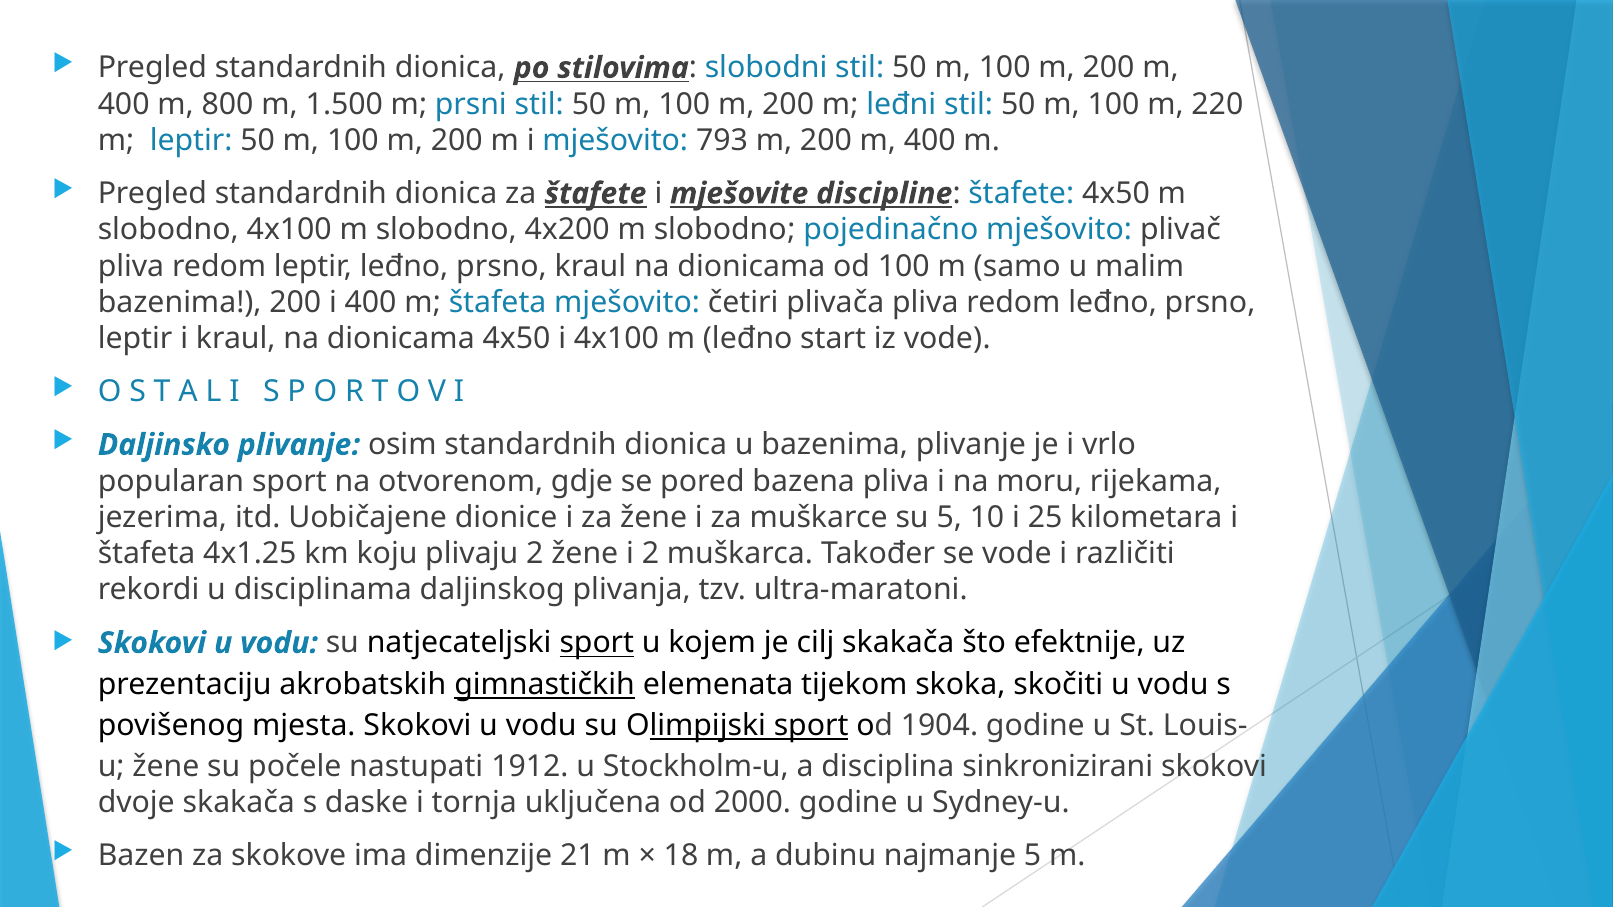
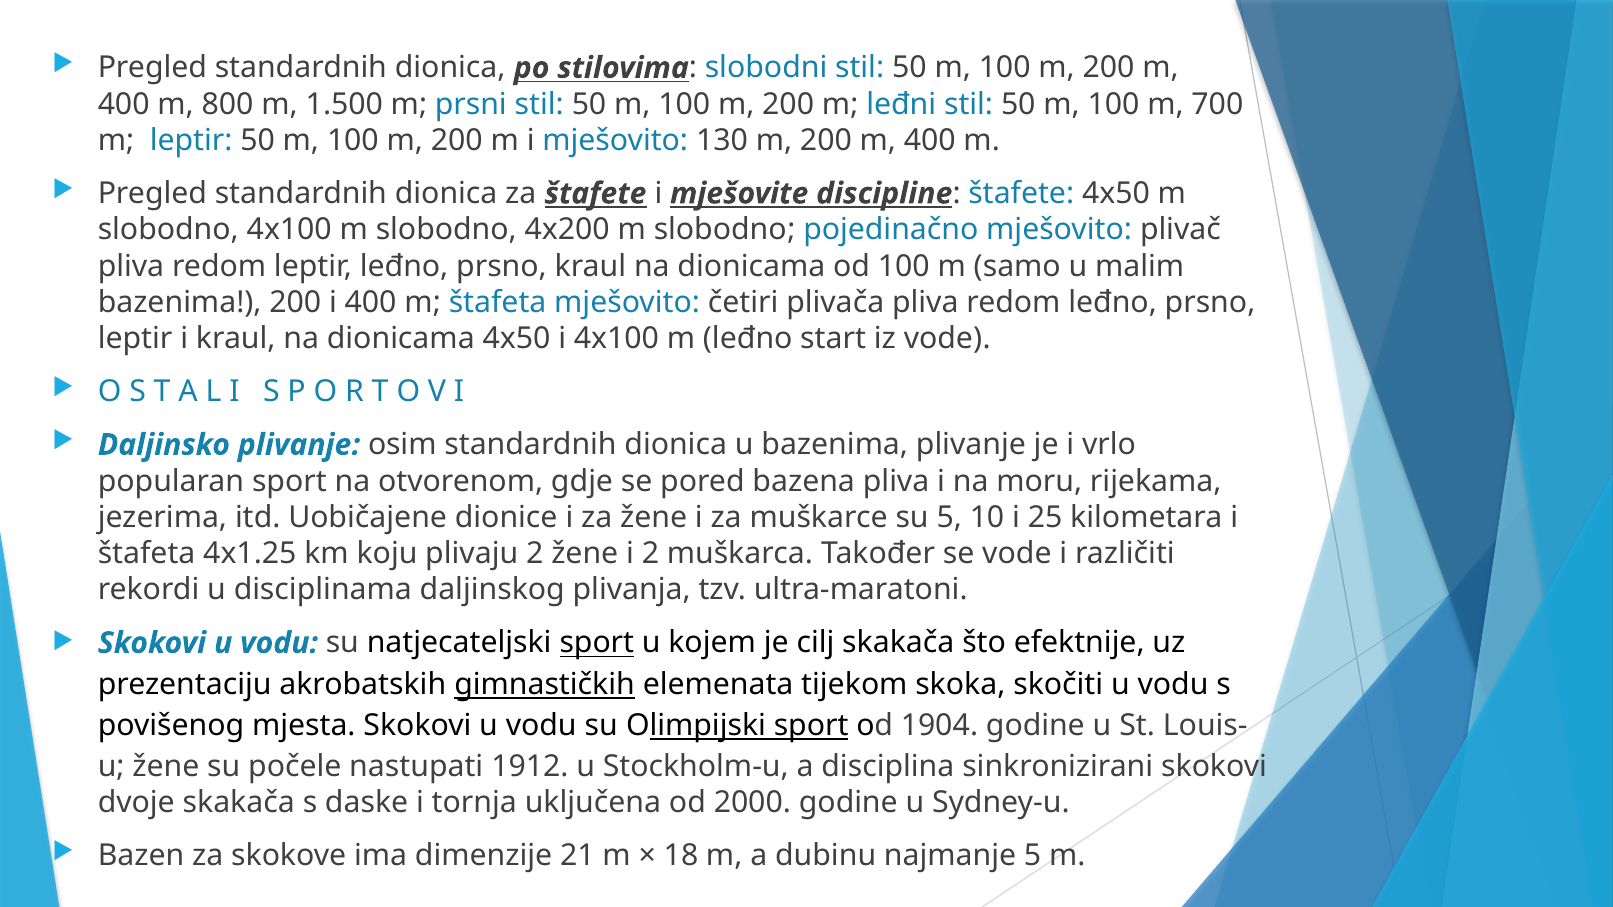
220: 220 -> 700
793: 793 -> 130
